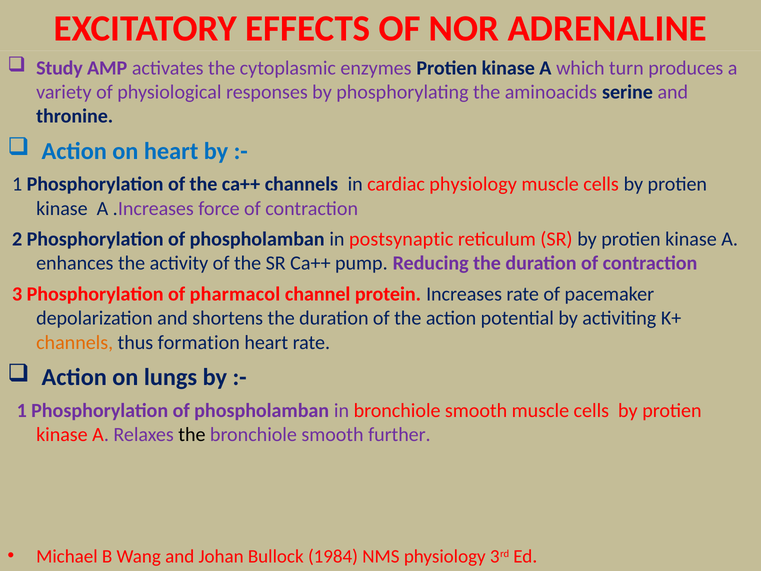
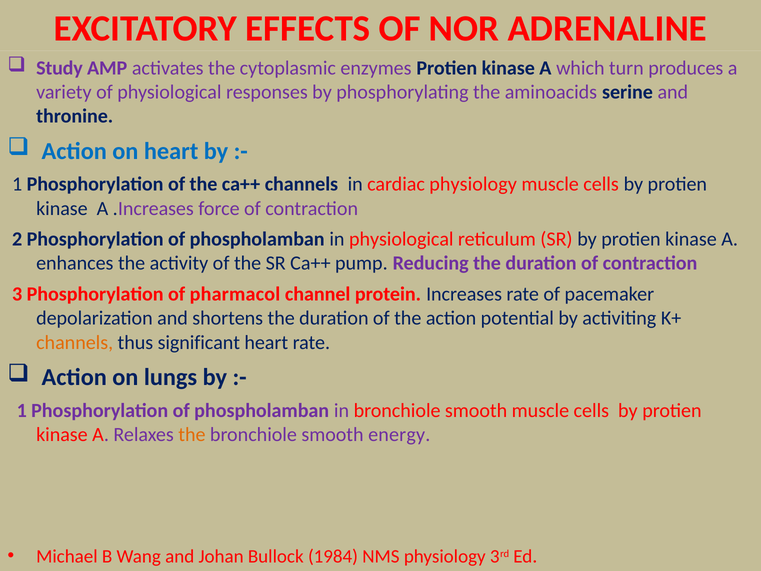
in postsynaptic: postsynaptic -> physiological
formation: formation -> significant
the at (192, 434) colour: black -> orange
further: further -> energy
